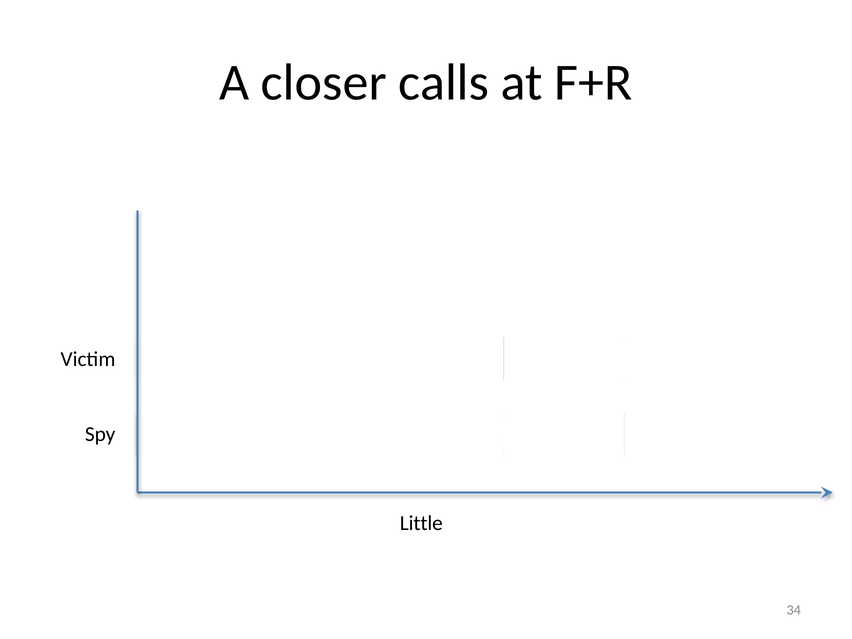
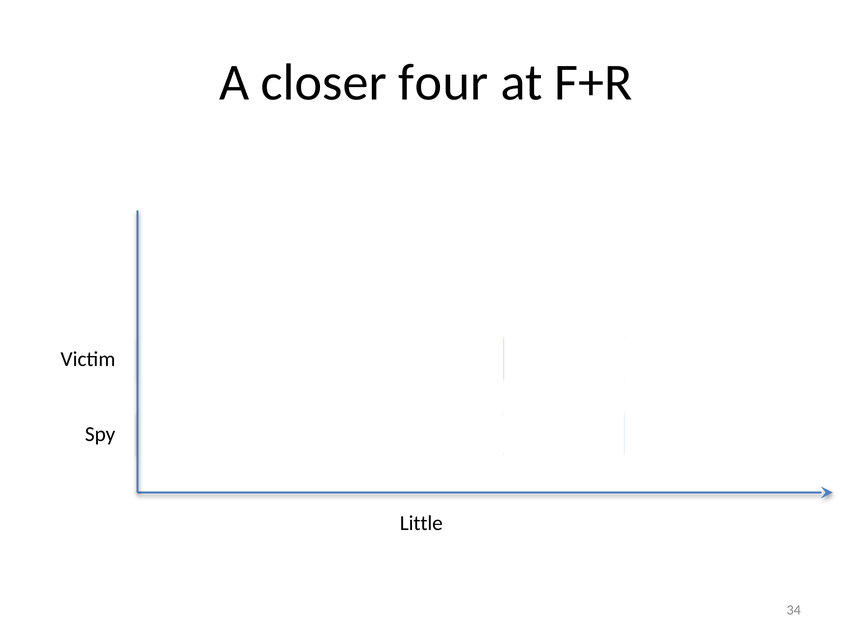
calls: calls -> four
